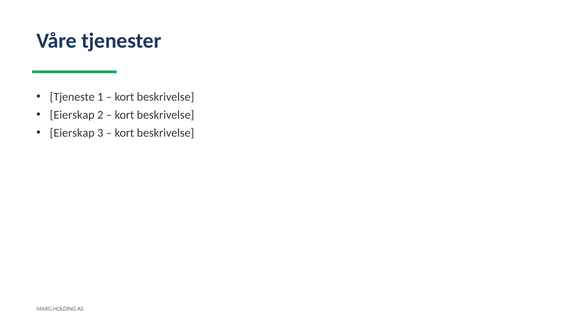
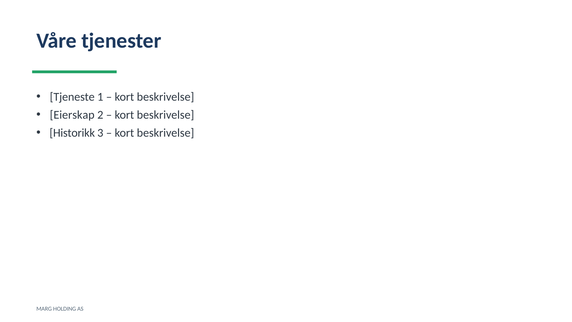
Eierskap at (72, 133): Eierskap -> Historikk
